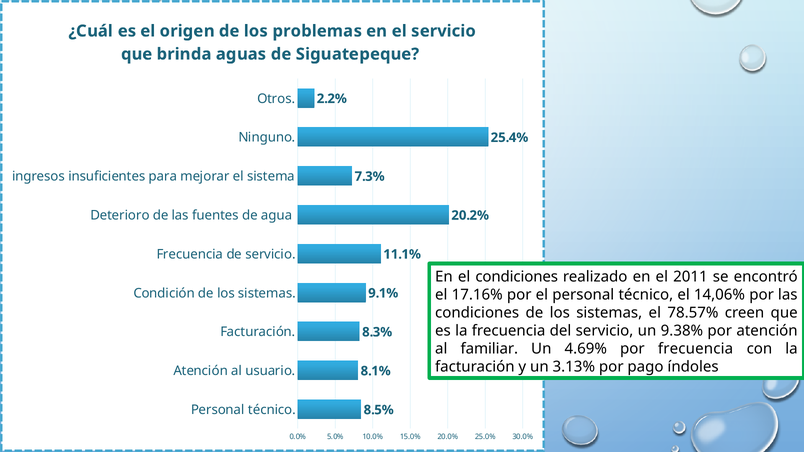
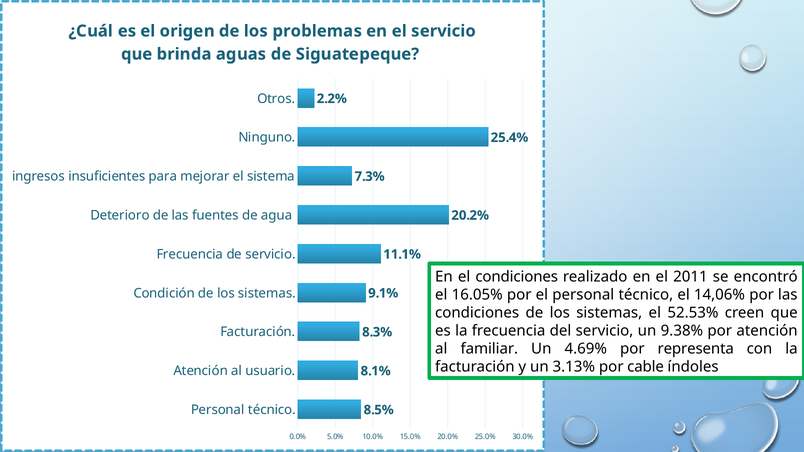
17.16%: 17.16% -> 16.05%
78.57%: 78.57% -> 52.53%
por frecuencia: frecuencia -> representa
pago: pago -> cable
